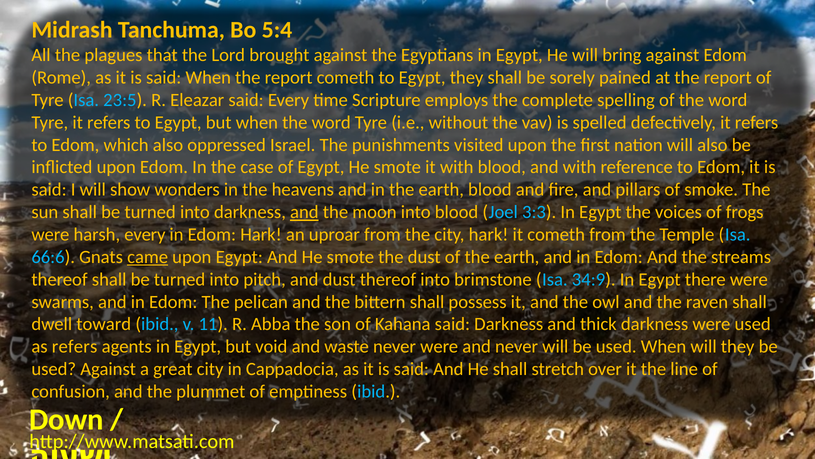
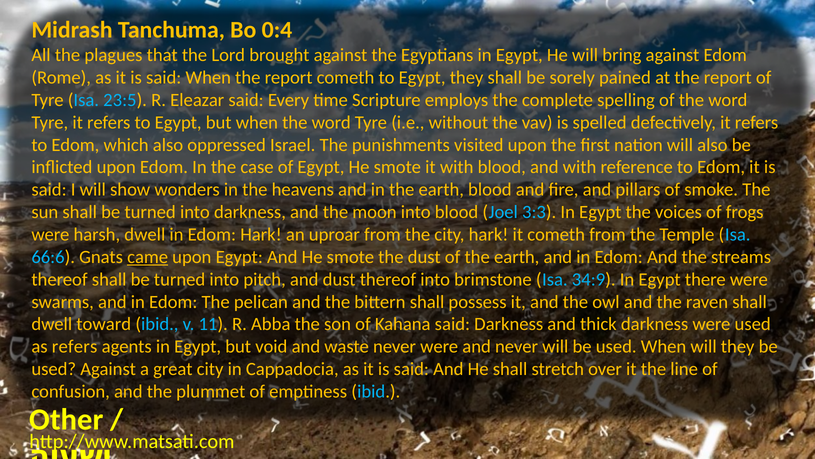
5:4: 5:4 -> 0:4
and at (304, 212) underline: present -> none
harsh every: every -> dwell
Down: Down -> Other
